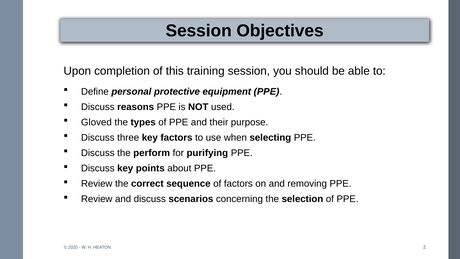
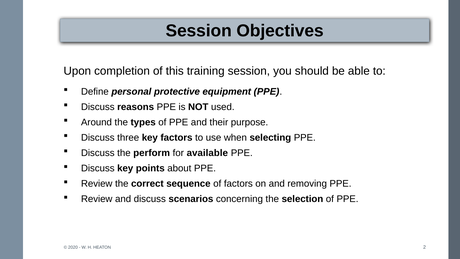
Gloved: Gloved -> Around
purifying: purifying -> available
